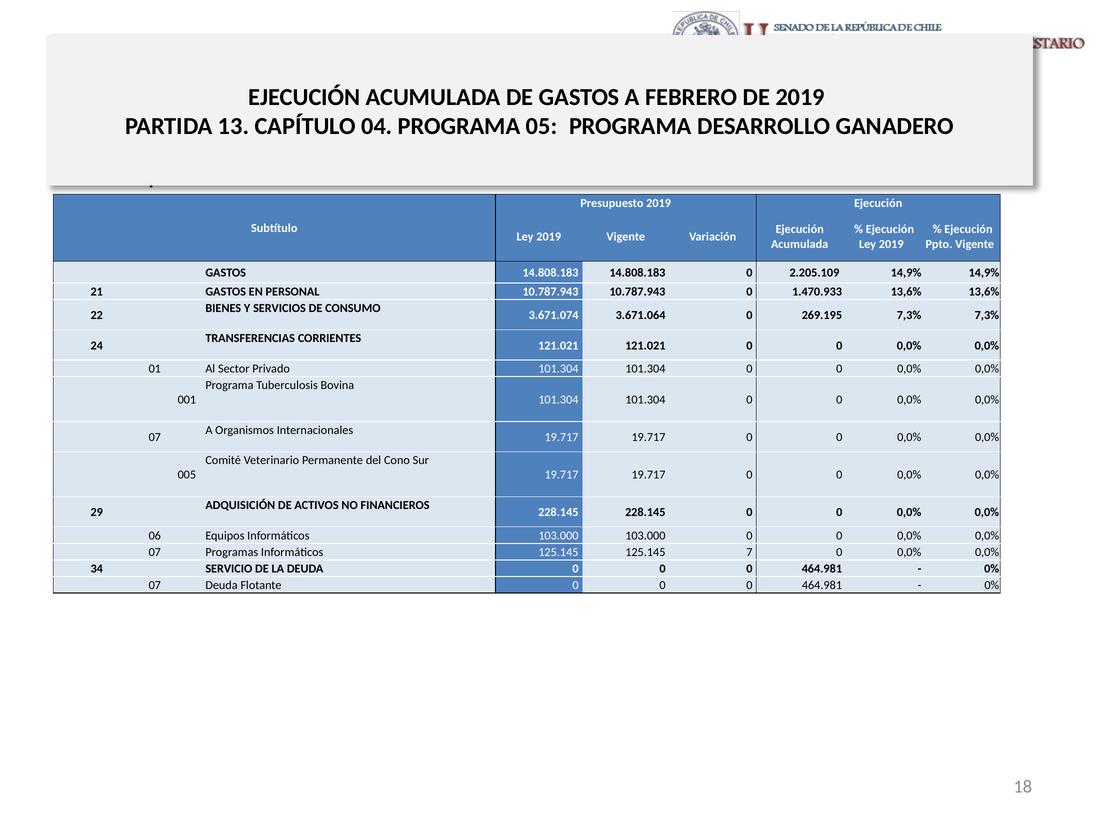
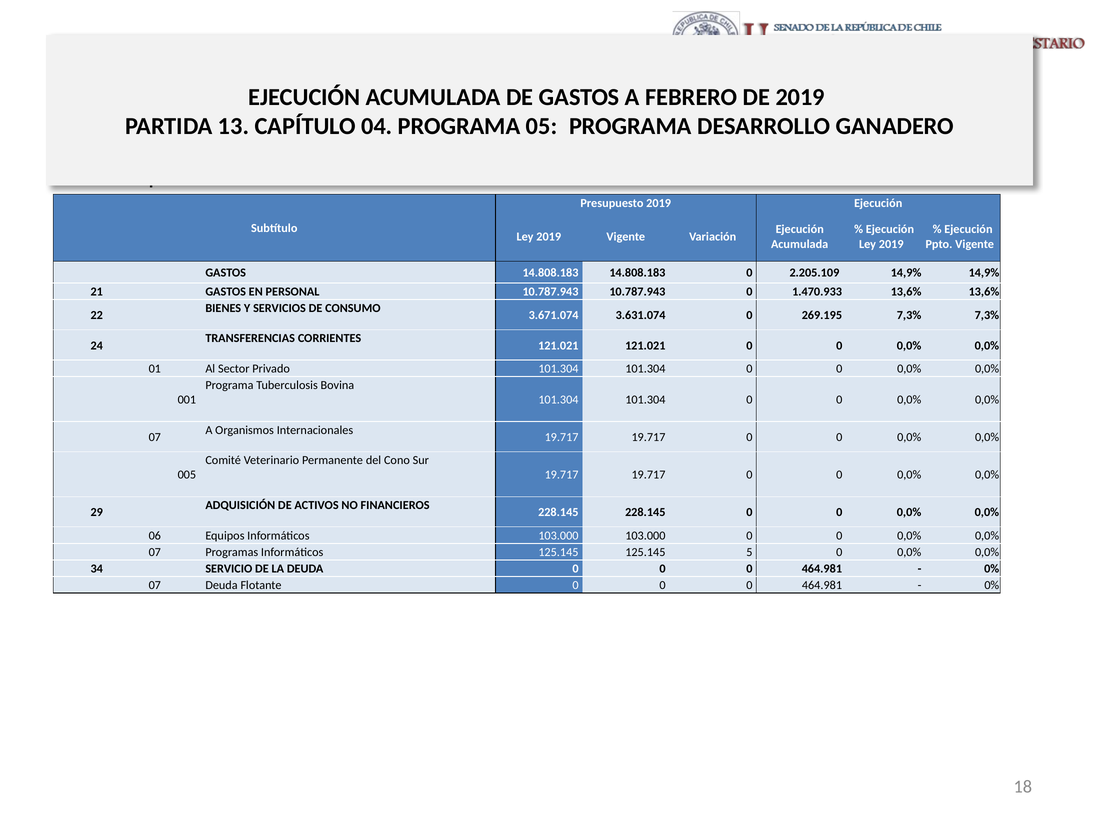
3.671.064: 3.671.064 -> 3.631.074
7: 7 -> 5
